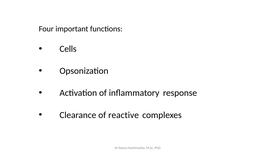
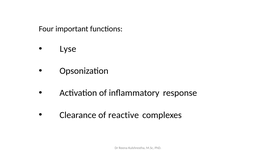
Cells: Cells -> Lyse
